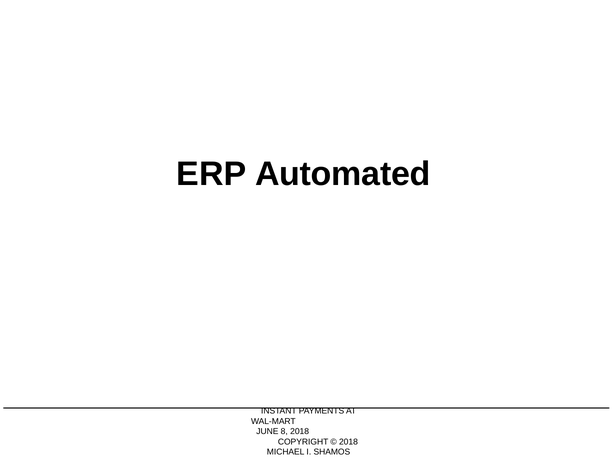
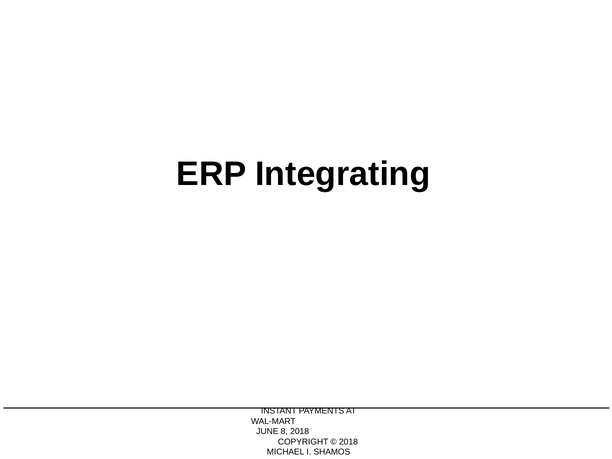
Automated: Automated -> Integrating
